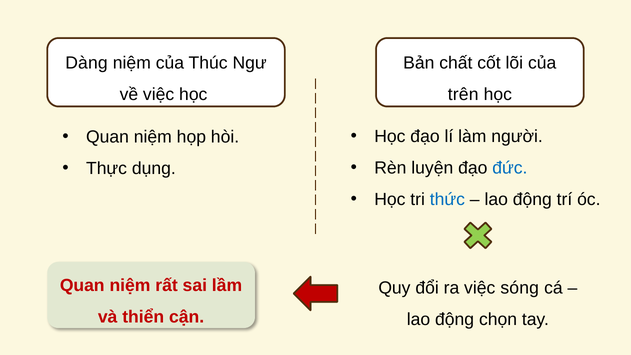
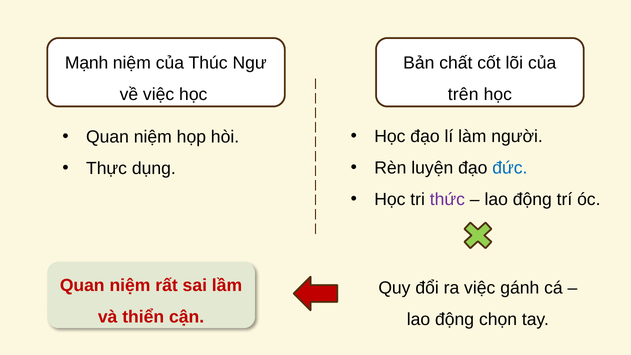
Dàng: Dàng -> Mạnh
thức colour: blue -> purple
sóng: sóng -> gánh
